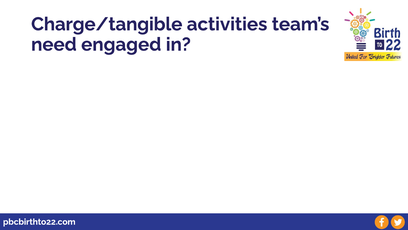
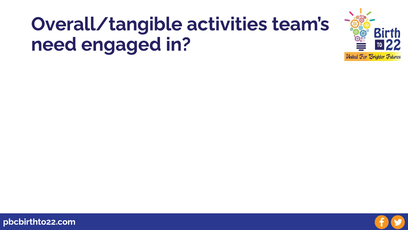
Charge/tangible: Charge/tangible -> Overall/tangible
